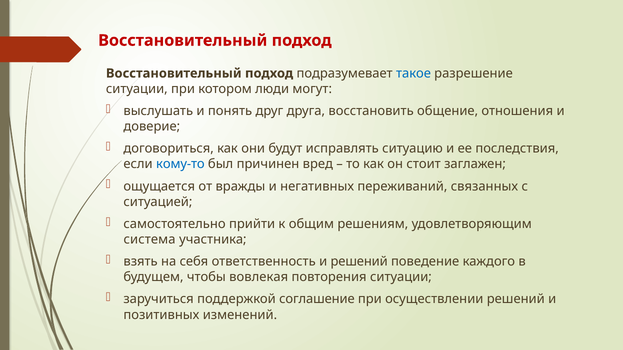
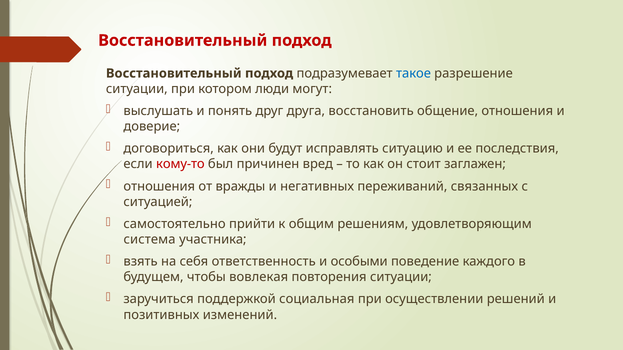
кому-то colour: blue -> red
ощущается at (159, 187): ощущается -> отношения
и решений: решений -> особыми
соглашение: соглашение -> социальная
